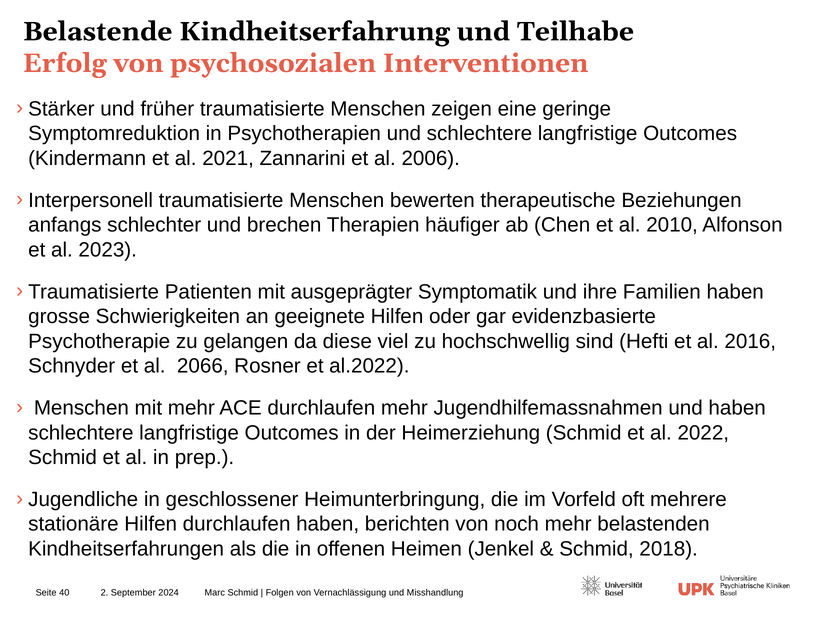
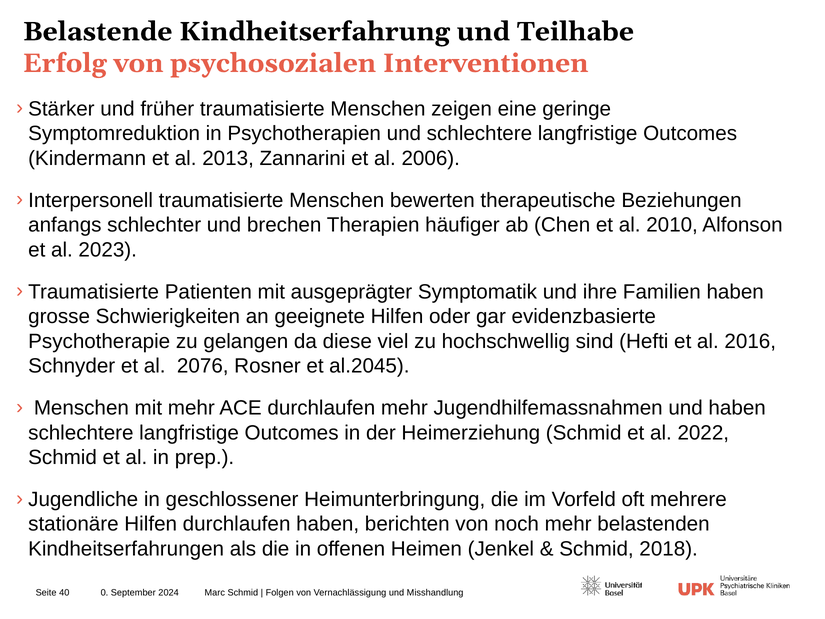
2021: 2021 -> 2013
2066: 2066 -> 2076
al.2022: al.2022 -> al.2045
2: 2 -> 0
